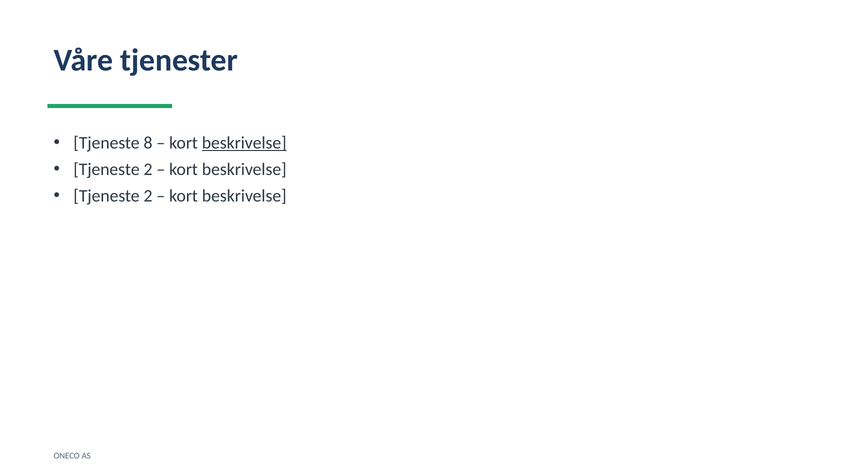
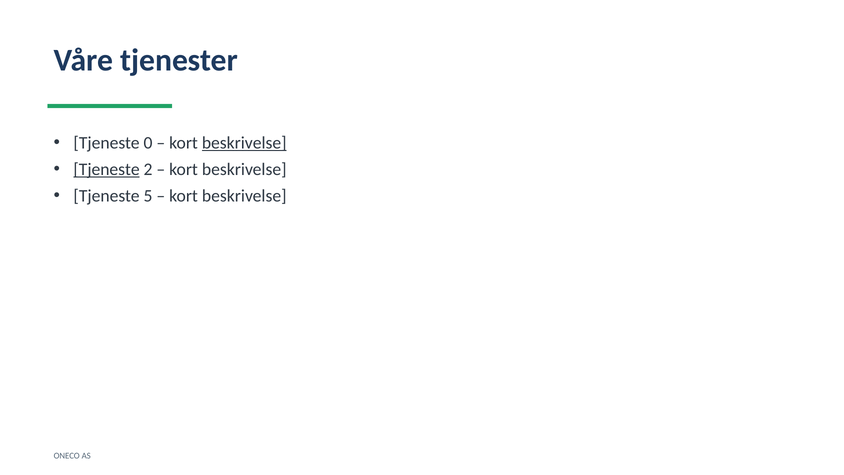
8: 8 -> 0
Tjeneste at (107, 169) underline: none -> present
2 at (148, 196): 2 -> 5
